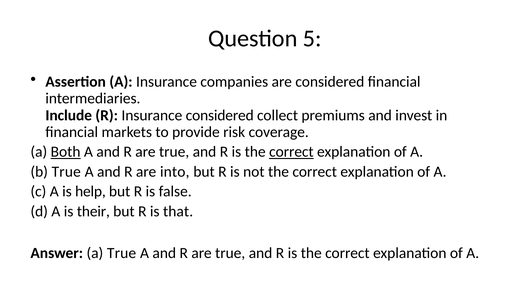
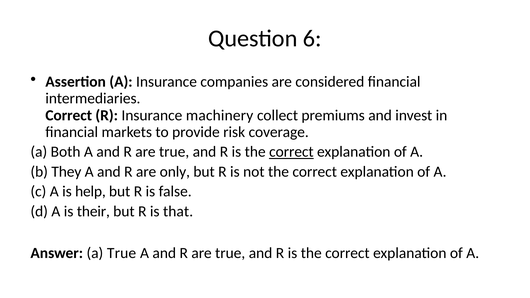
5: 5 -> 6
Include at (69, 115): Include -> Correct
Insurance considered: considered -> machinery
Both underline: present -> none
b True: True -> They
into: into -> only
